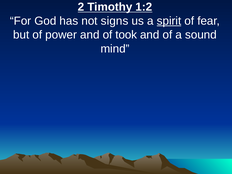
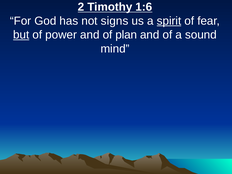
1:2: 1:2 -> 1:6
but underline: none -> present
took: took -> plan
